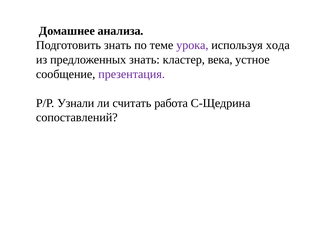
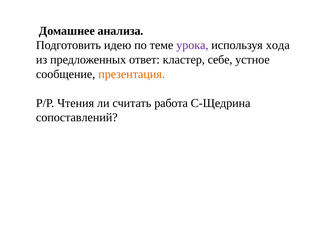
Подготовить знать: знать -> идею
предложенных знать: знать -> ответ
века: века -> себе
презентация colour: purple -> orange
Узнали: Узнали -> Чтения
